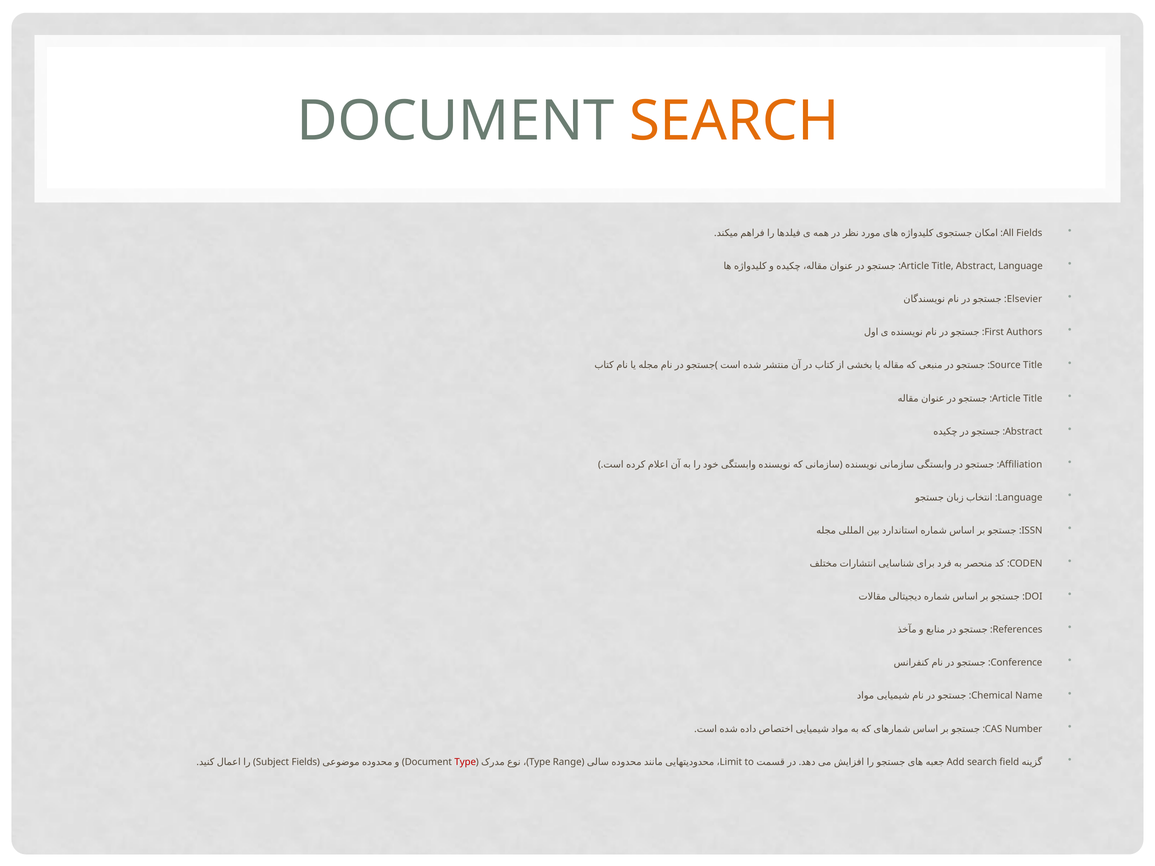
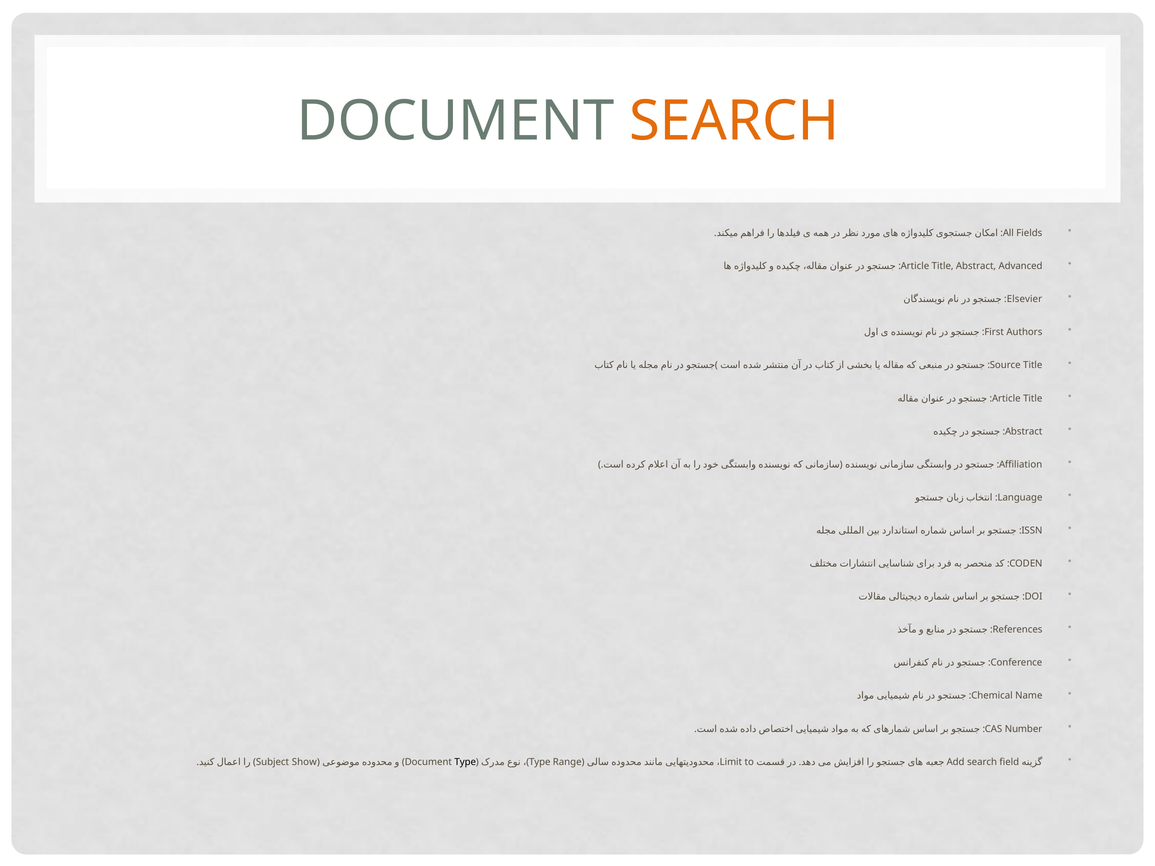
Abstract Language: Language -> Advanced
Subject Fields: Fields -> Show
Type at (465, 762) colour: red -> black
